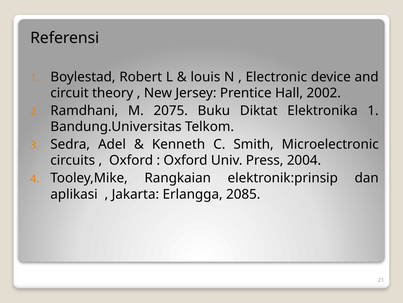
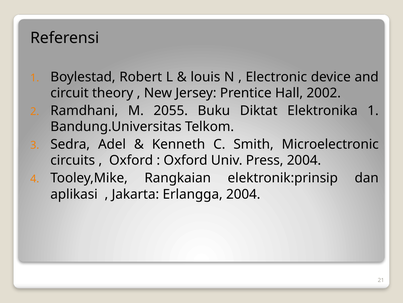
2075: 2075 -> 2055
Erlangga 2085: 2085 -> 2004
